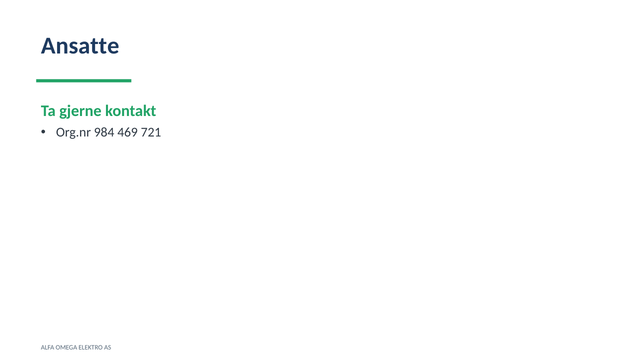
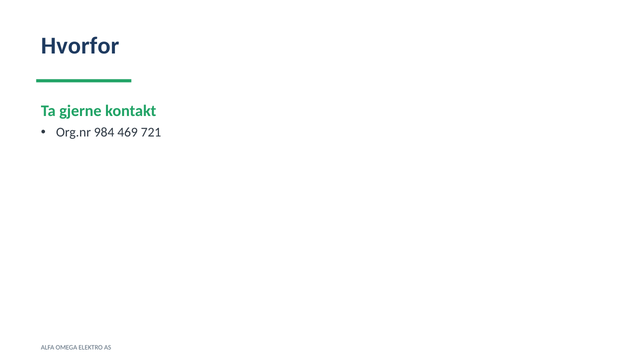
Ansatte: Ansatte -> Hvorfor
